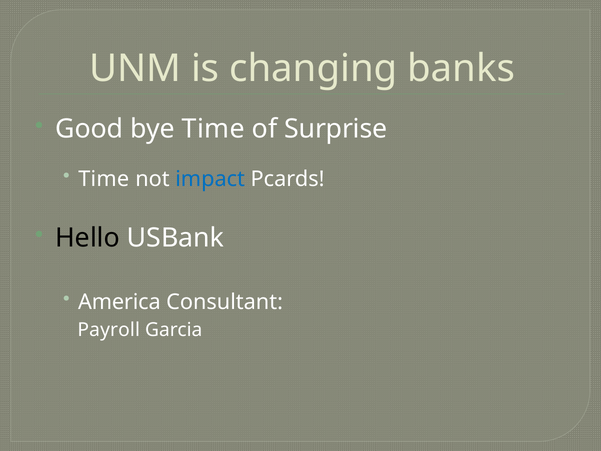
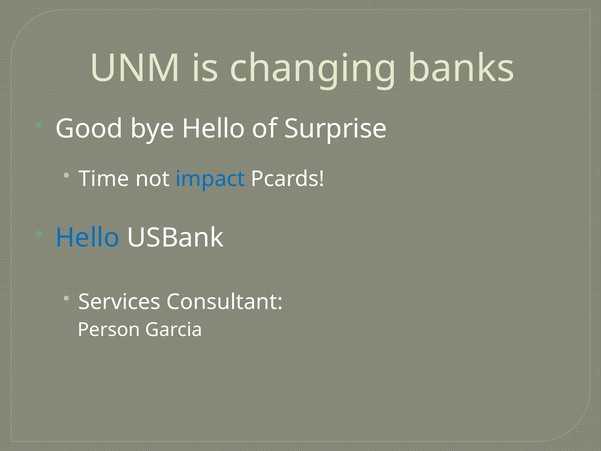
bye Time: Time -> Hello
Hello at (88, 238) colour: black -> blue
America: America -> Services
Payroll: Payroll -> Person
